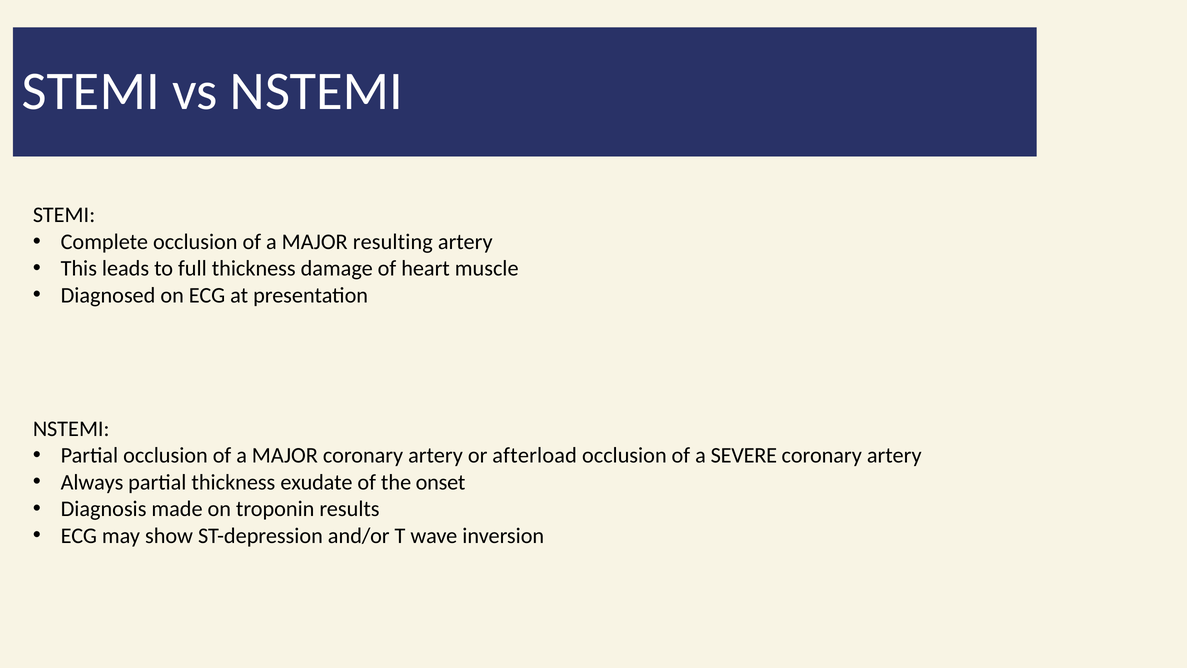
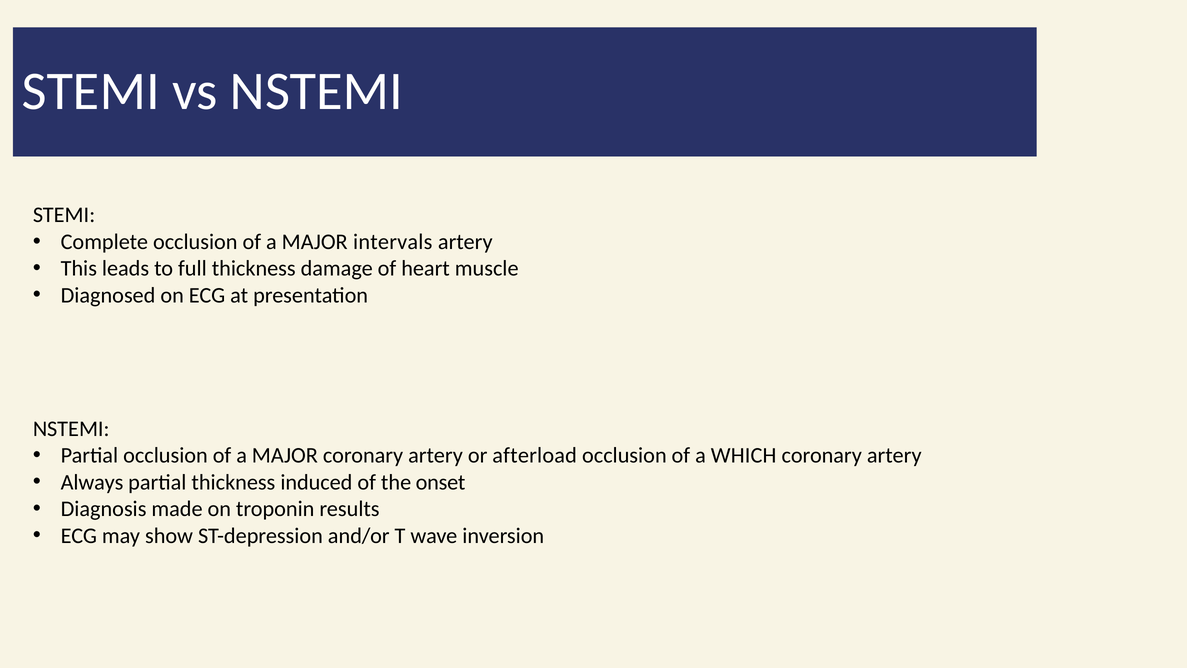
resulting: resulting -> intervals
SEVERE: SEVERE -> WHICH
exudate: exudate -> induced
